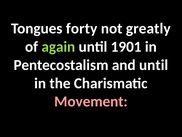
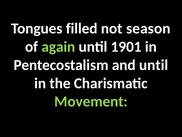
forty: forty -> filled
greatly: greatly -> season
Movement colour: pink -> light green
